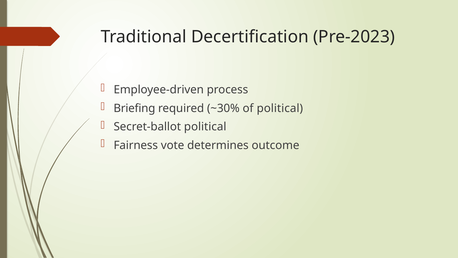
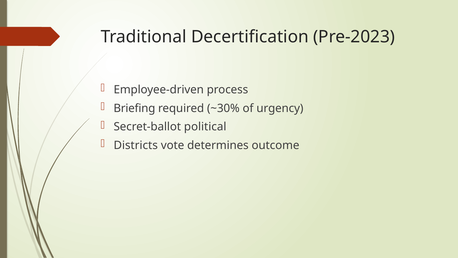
of political: political -> urgency
Fairness: Fairness -> Districts
